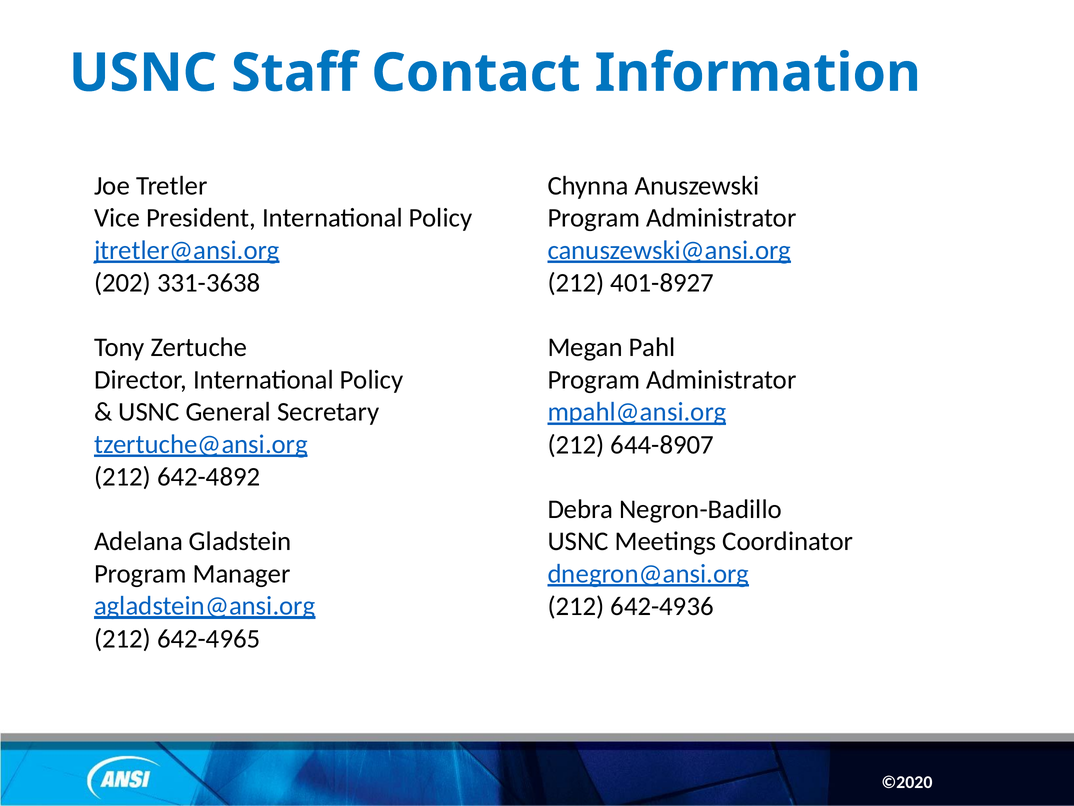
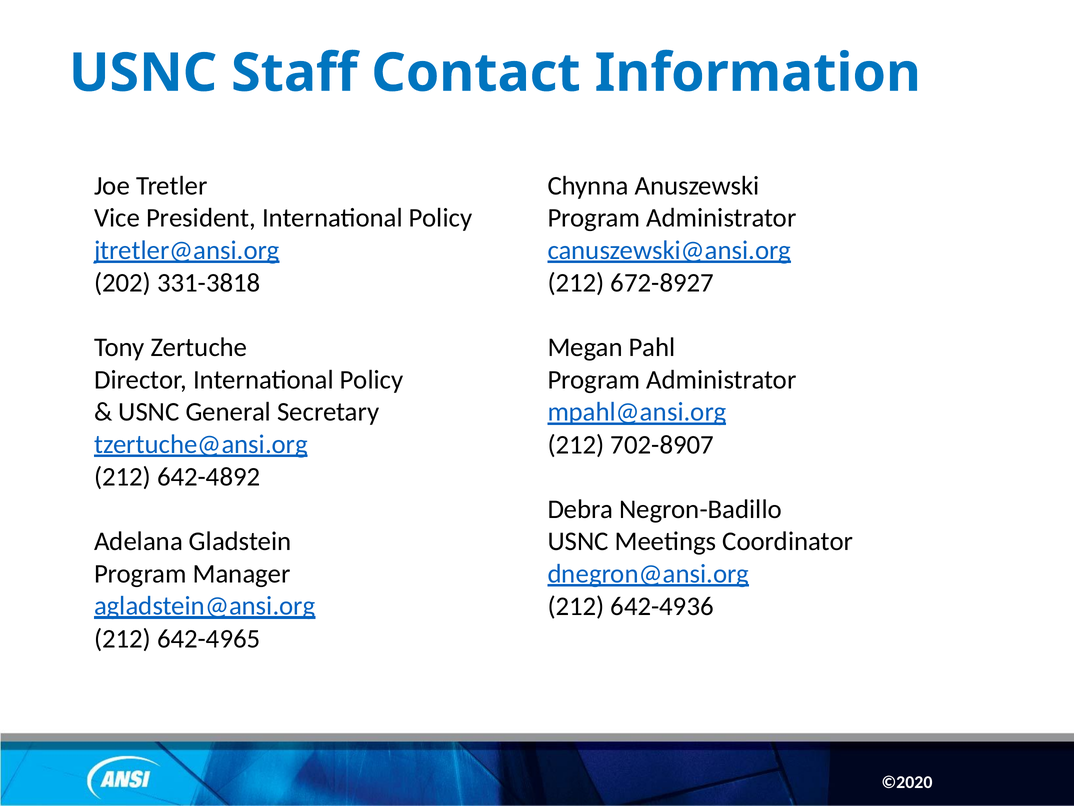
331-3638: 331-3638 -> 331-3818
401-8927: 401-8927 -> 672-8927
644-8907: 644-8907 -> 702-8907
